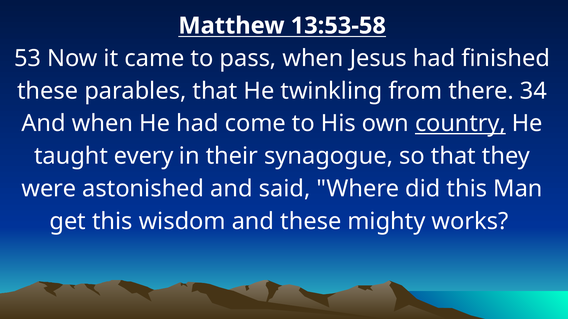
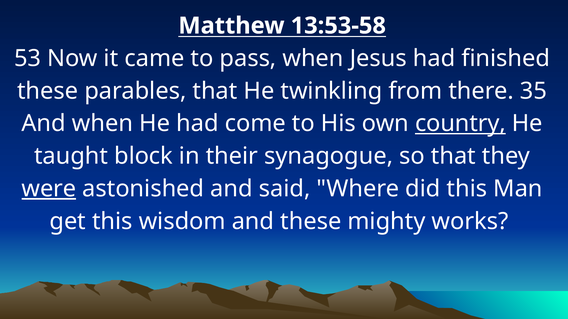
34: 34 -> 35
every: every -> block
were underline: none -> present
